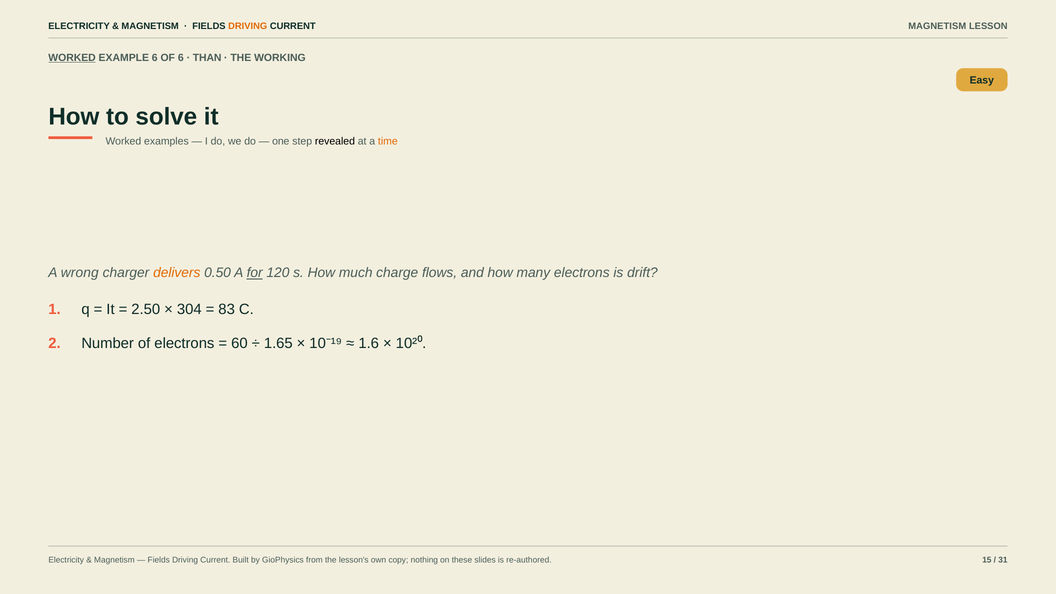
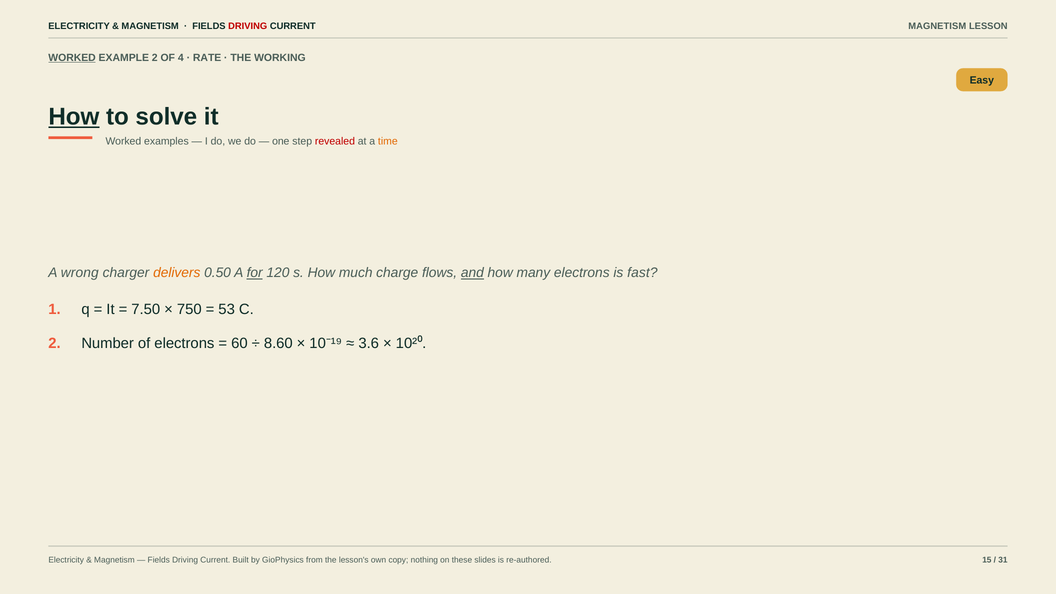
DRIVING at (248, 26) colour: orange -> red
EXAMPLE 6: 6 -> 2
OF 6: 6 -> 4
THAN: THAN -> RATE
How at (74, 117) underline: none -> present
revealed colour: black -> red
and underline: none -> present
drift: drift -> fast
2.50: 2.50 -> 7.50
304: 304 -> 750
83: 83 -> 53
1.65: 1.65 -> 8.60
1.6: 1.6 -> 3.6
